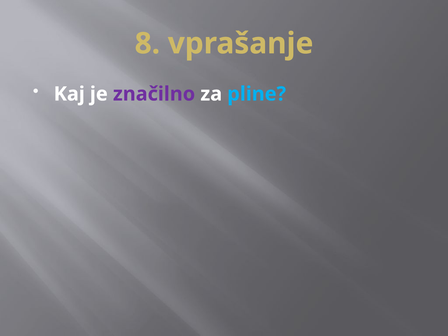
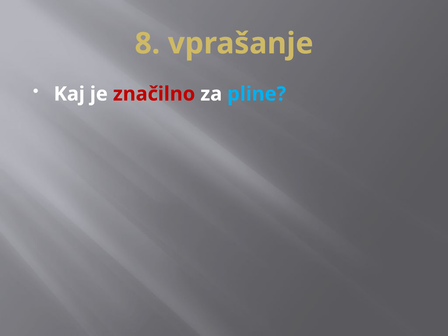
značilno colour: purple -> red
